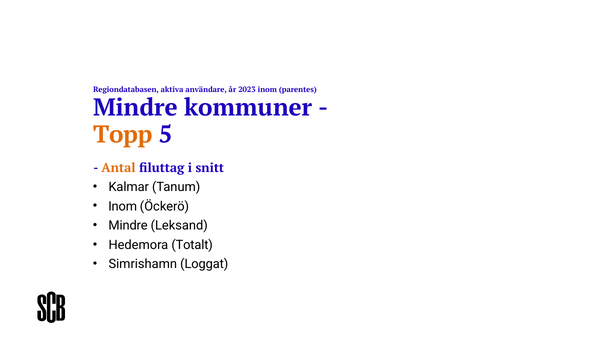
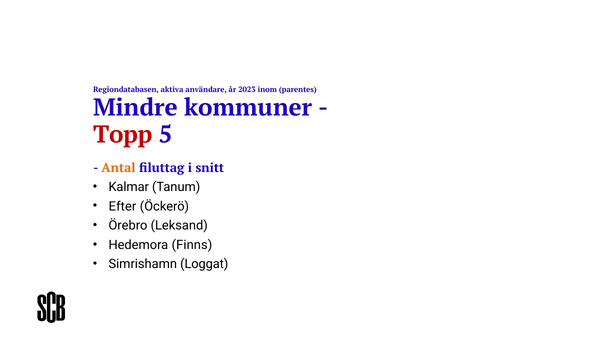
Topp colour: orange -> red
Inom at (123, 206): Inom -> Efter
Mindre at (128, 225): Mindre -> Örebro
Totalt: Totalt -> Finns
